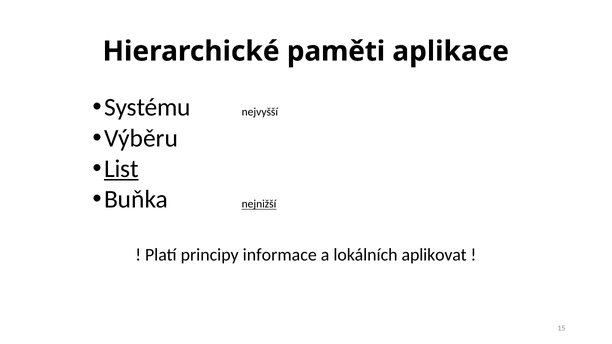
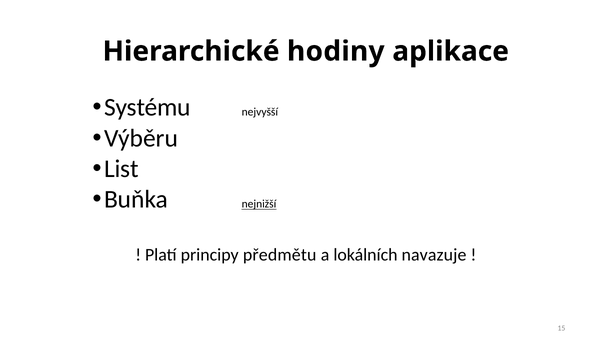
paměti: paměti -> hodiny
List underline: present -> none
informace: informace -> předmětu
aplikovat: aplikovat -> navazuje
